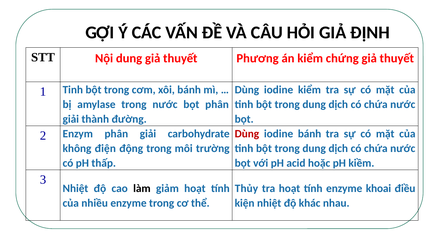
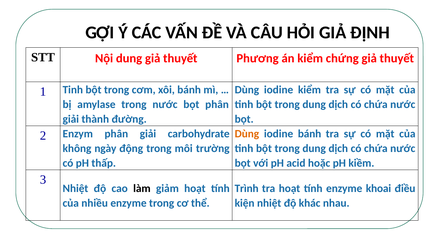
Dùng at (247, 134) colour: red -> orange
điện: điện -> ngày
Thủy: Thủy -> Trình
